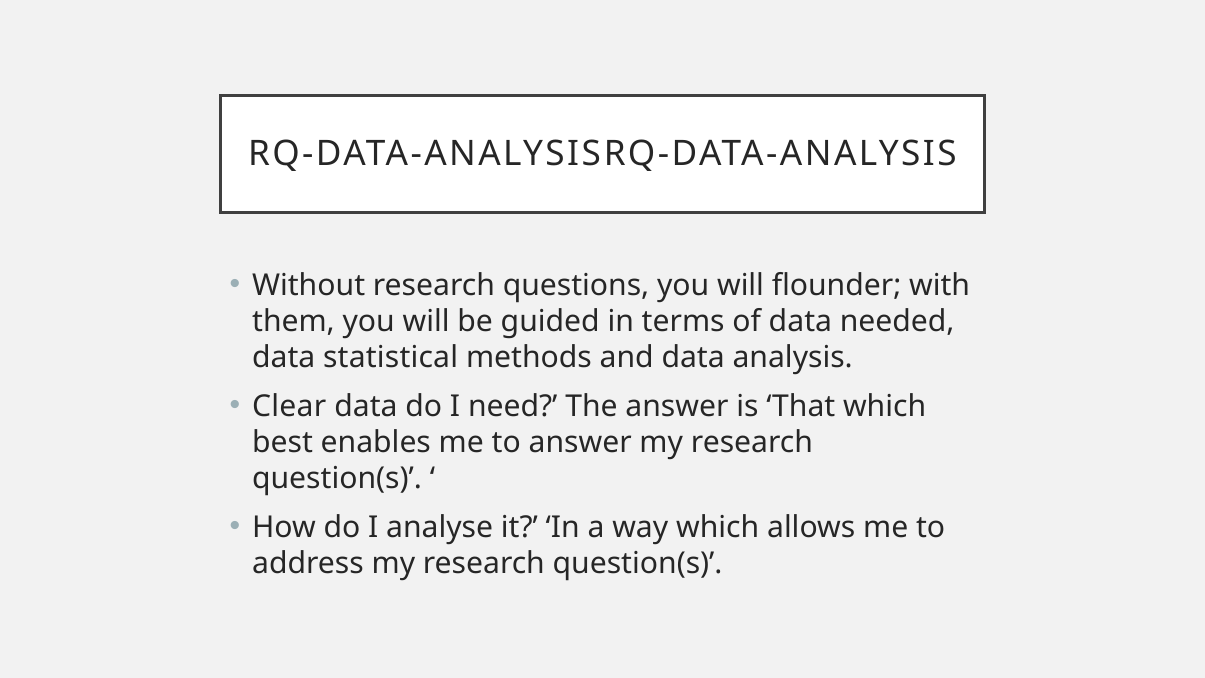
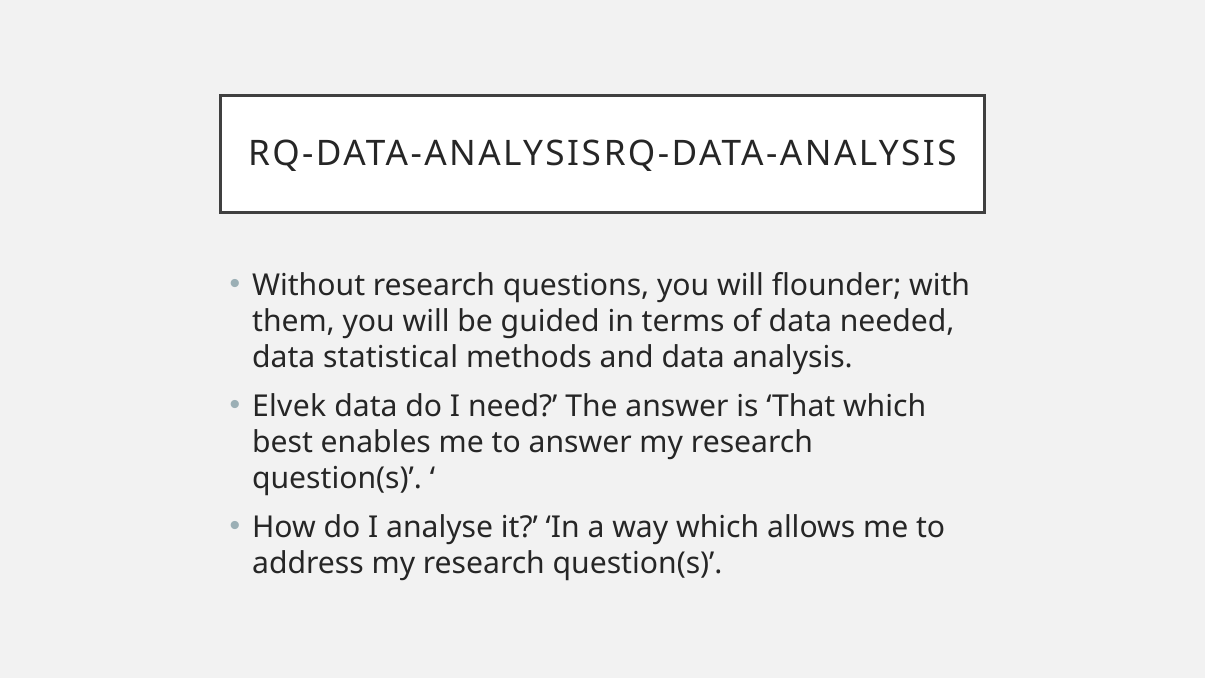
Clear: Clear -> Elvek
